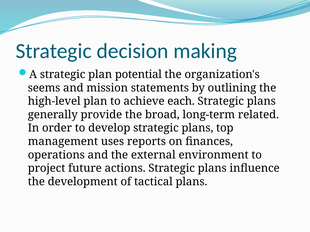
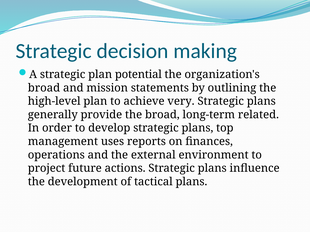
seems at (44, 88): seems -> broad
each: each -> very
